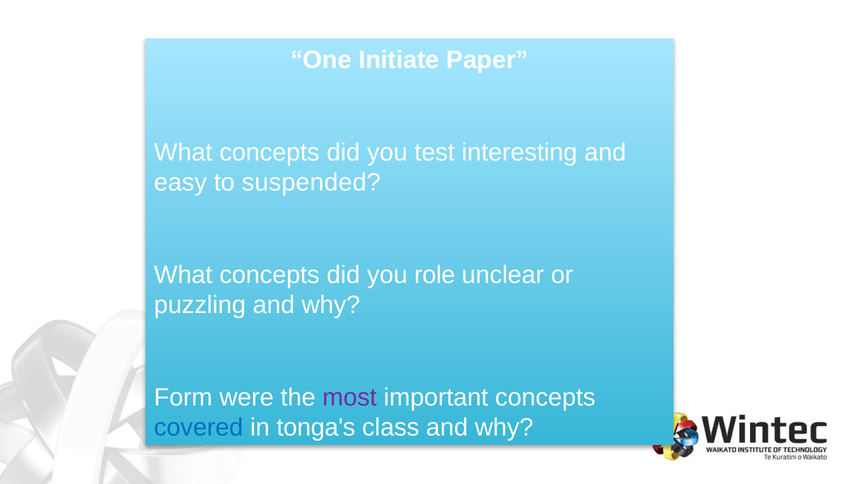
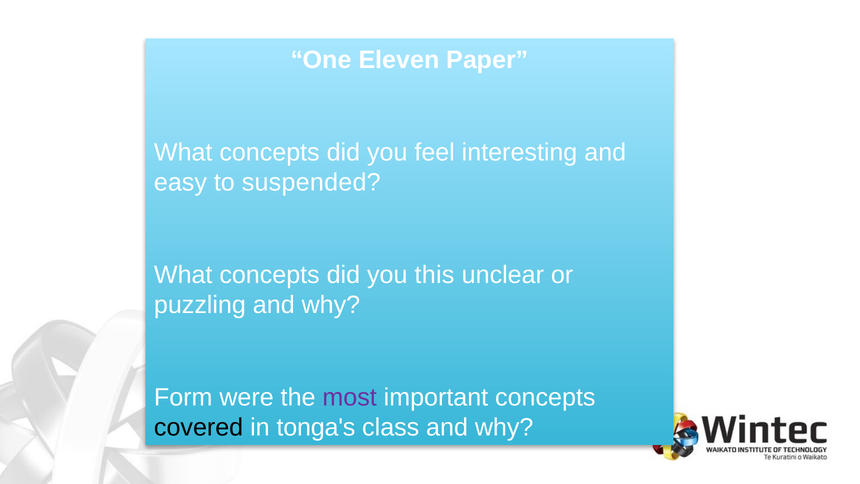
Initiate: Initiate -> Eleven
test: test -> feel
role: role -> this
covered colour: blue -> black
